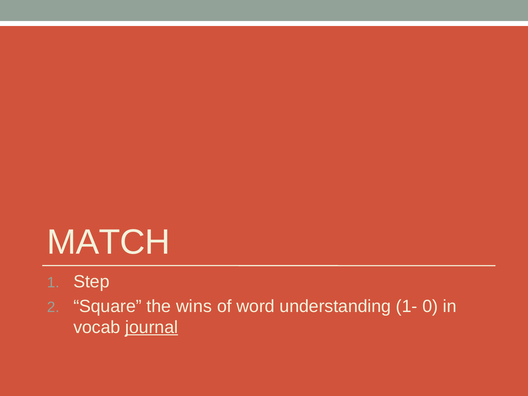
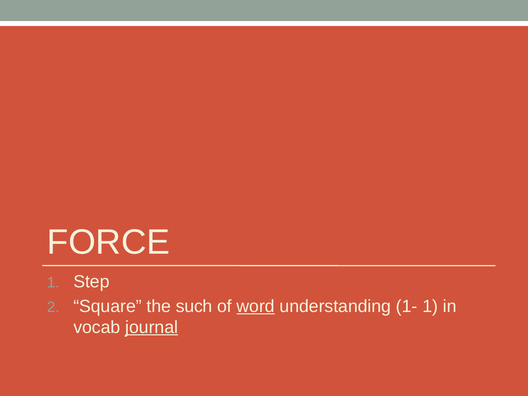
MATCH: MATCH -> FORCE
wins: wins -> such
word underline: none -> present
1- 0: 0 -> 1
